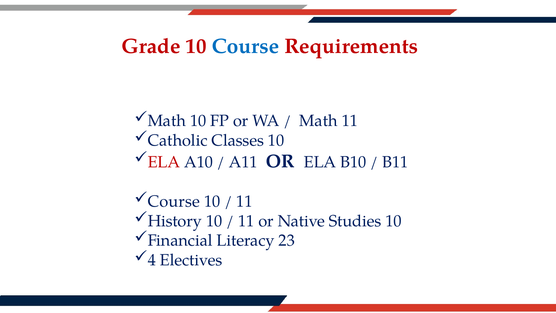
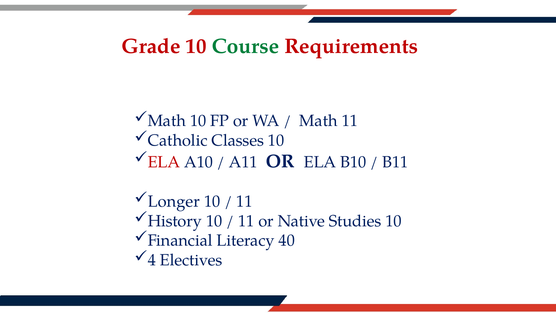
Course at (245, 46) colour: blue -> green
Course at (174, 201): Course -> Longer
23: 23 -> 40
